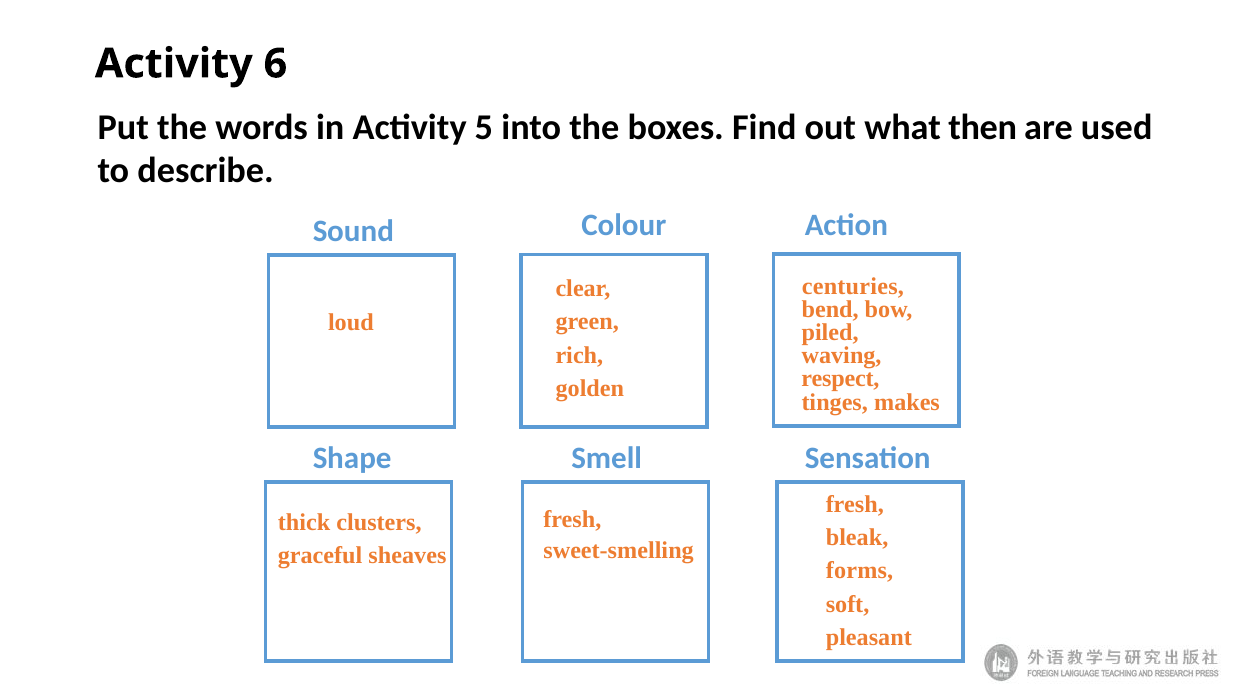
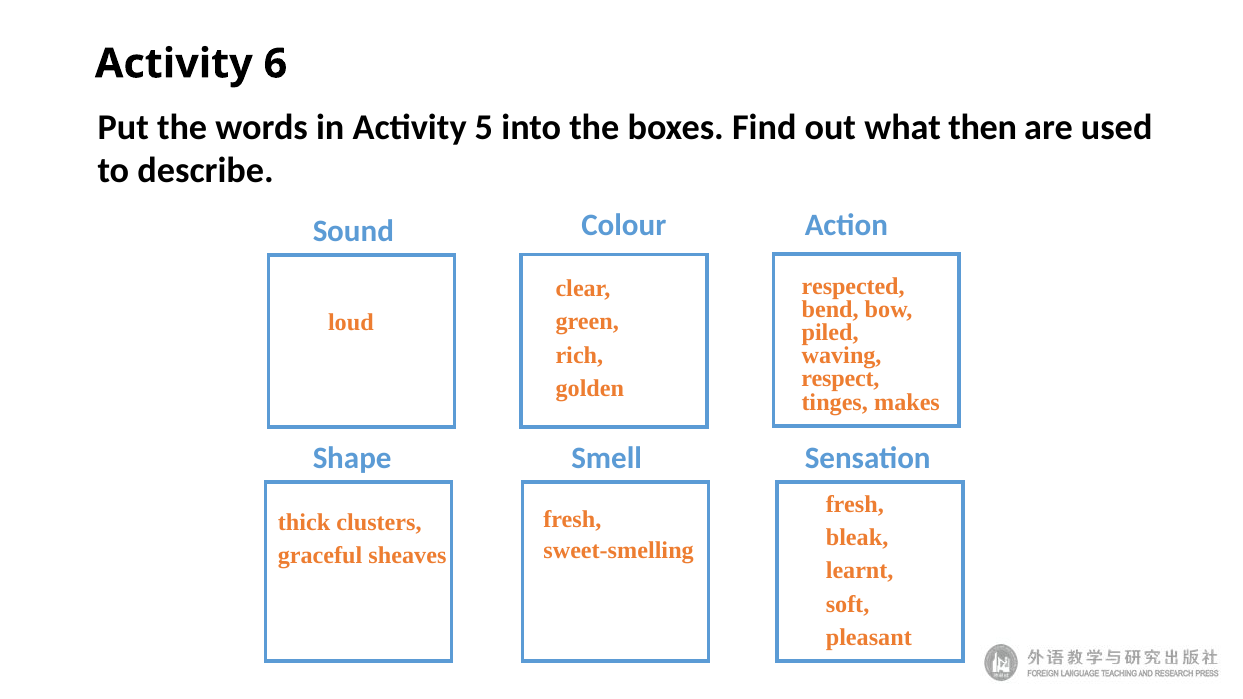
centuries: centuries -> respected
forms: forms -> learnt
